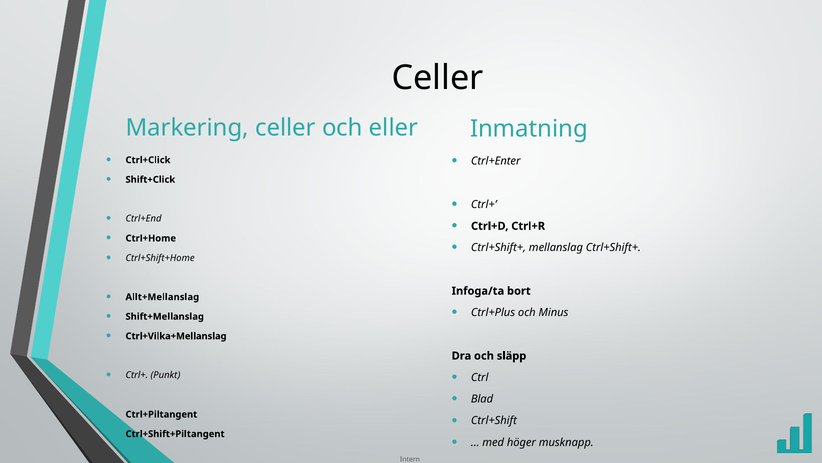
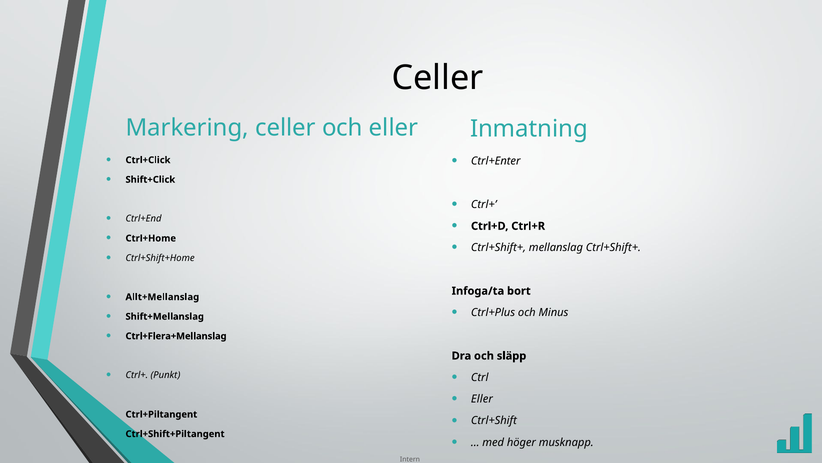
Ctrl+Vilka+Mellanslag: Ctrl+Vilka+Mellanslag -> Ctrl+Flera+Mellanslag
Blad at (482, 399): Blad -> Eller
